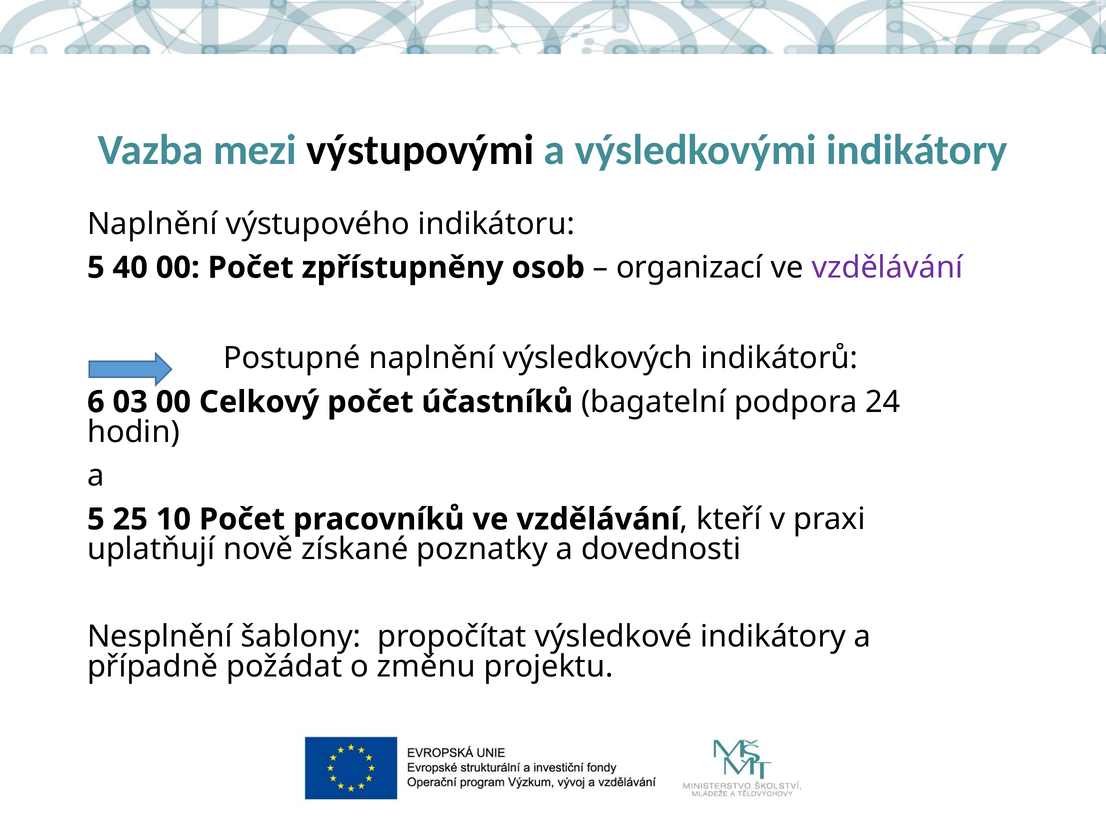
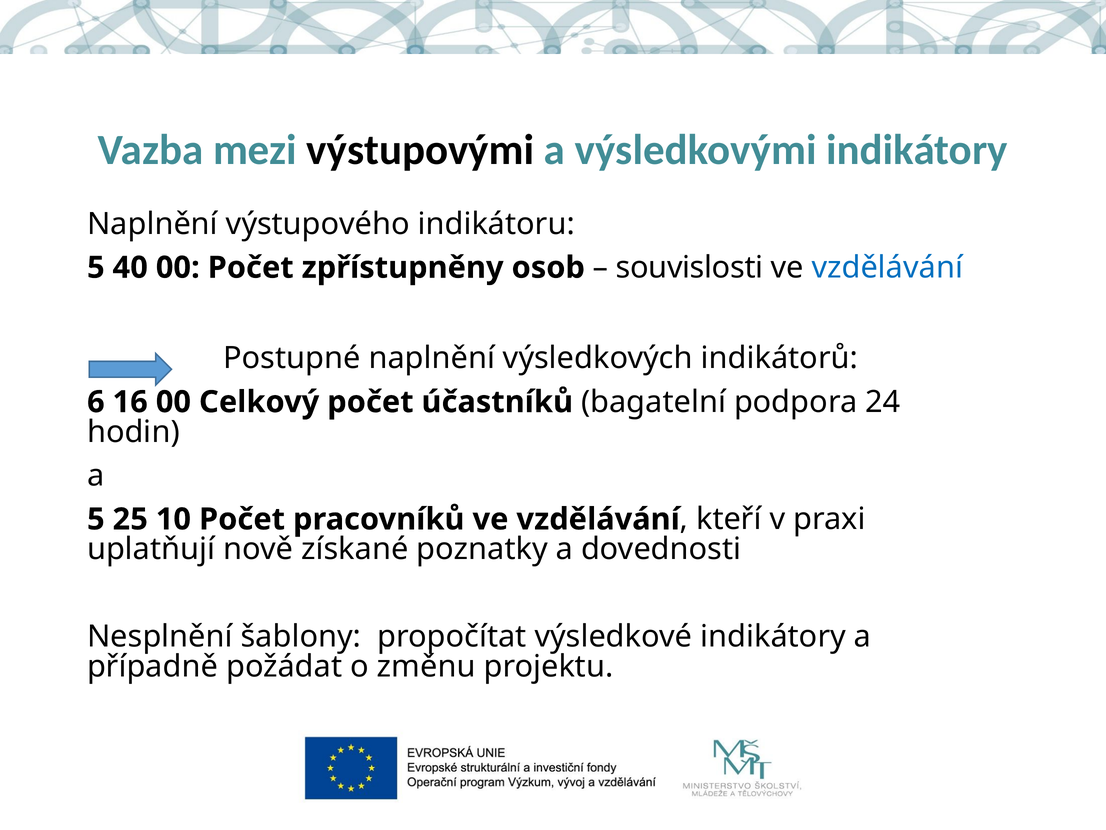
organizací: organizací -> souvislosti
vzdělávání at (887, 267) colour: purple -> blue
03: 03 -> 16
